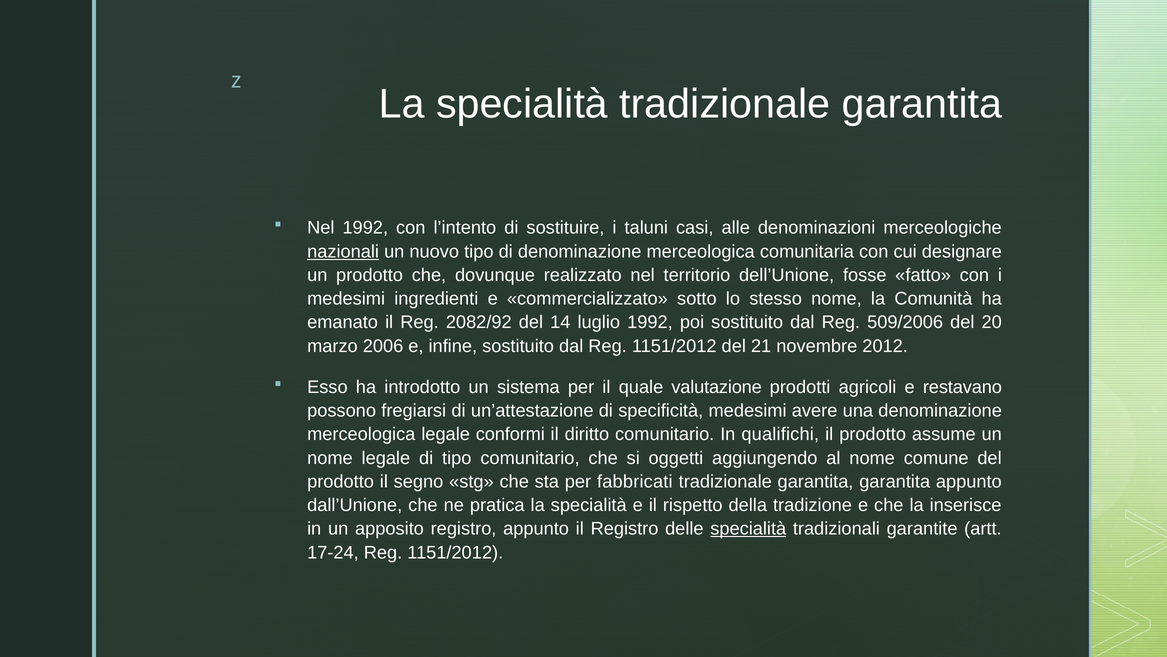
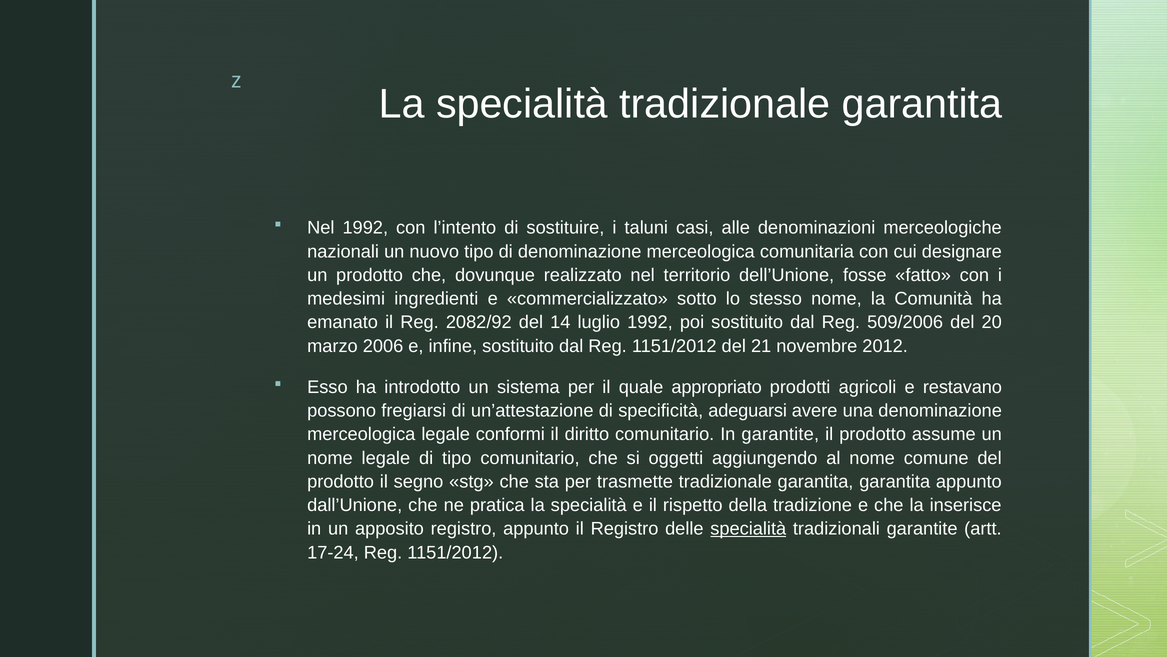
nazionali underline: present -> none
valutazione: valutazione -> appropriato
specificità medesimi: medesimi -> adeguarsi
In qualifichi: qualifichi -> garantite
fabbricati: fabbricati -> trasmette
